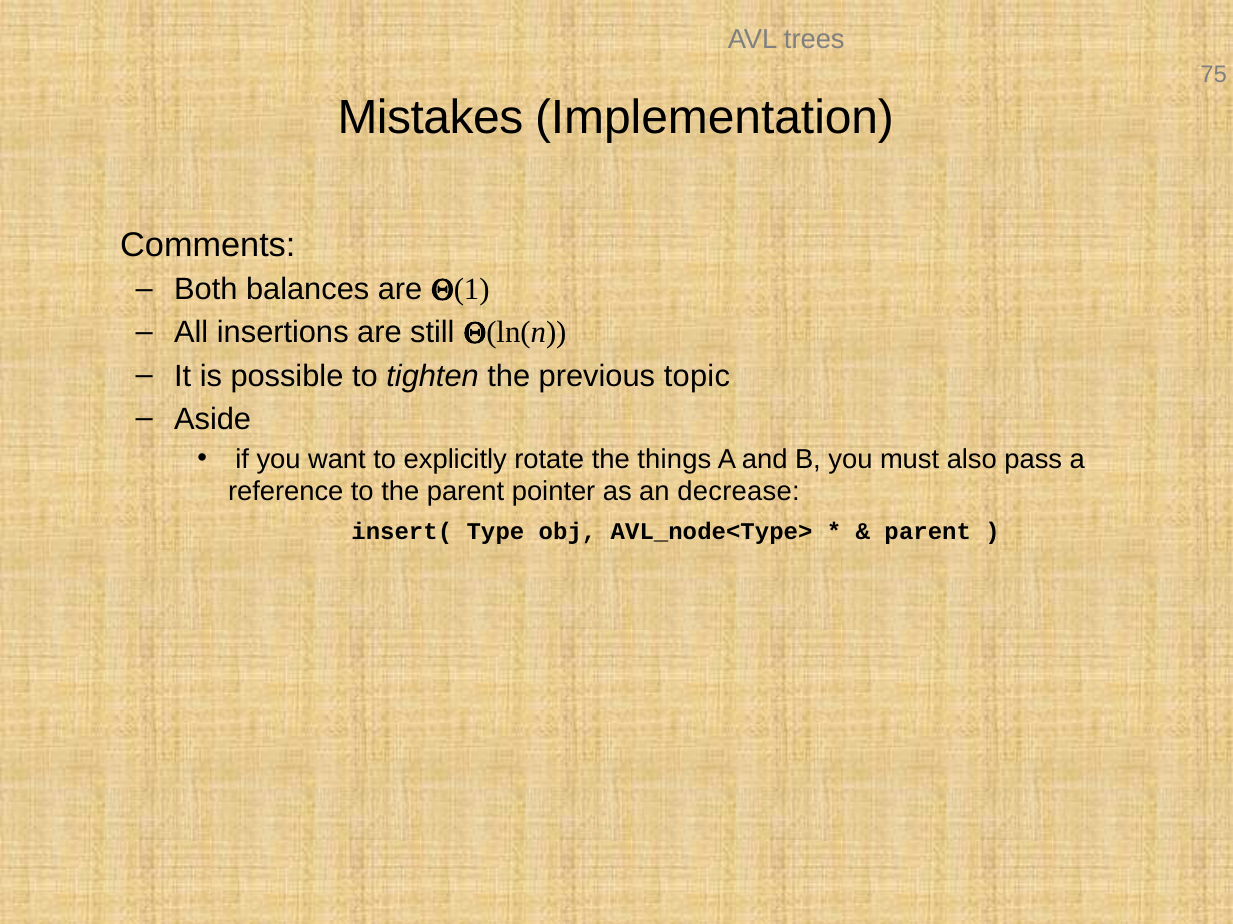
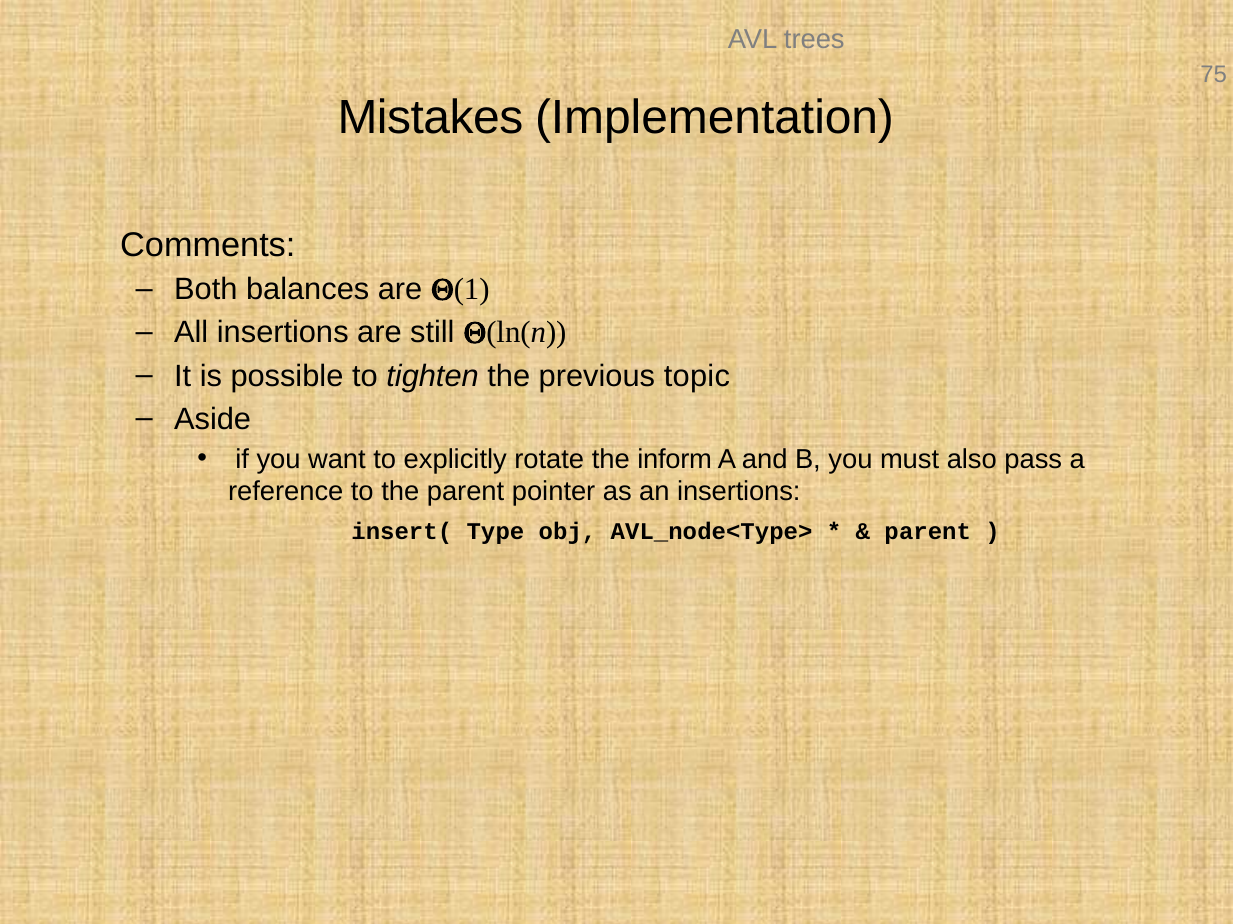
things: things -> inform
an decrease: decrease -> insertions
